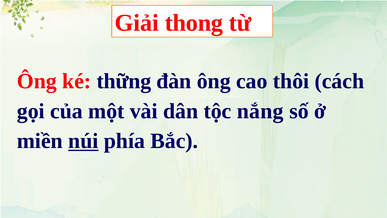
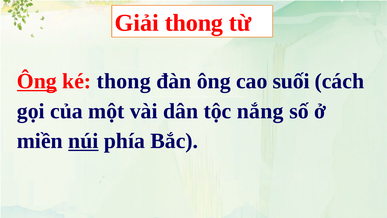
Ông at (37, 81) underline: none -> present
ké thững: thững -> thong
thôi: thôi -> suối
